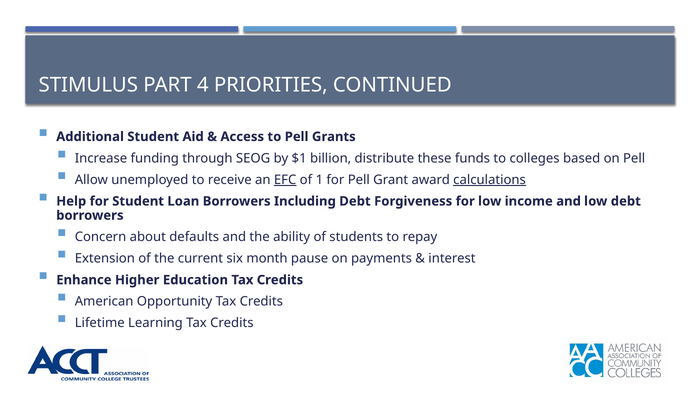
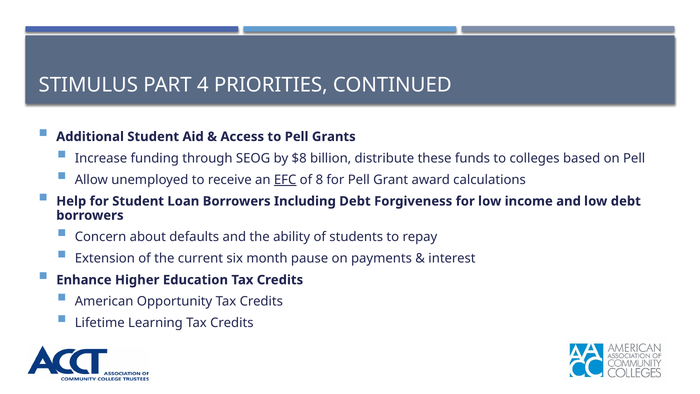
$1: $1 -> $8
1: 1 -> 8
calculations underline: present -> none
